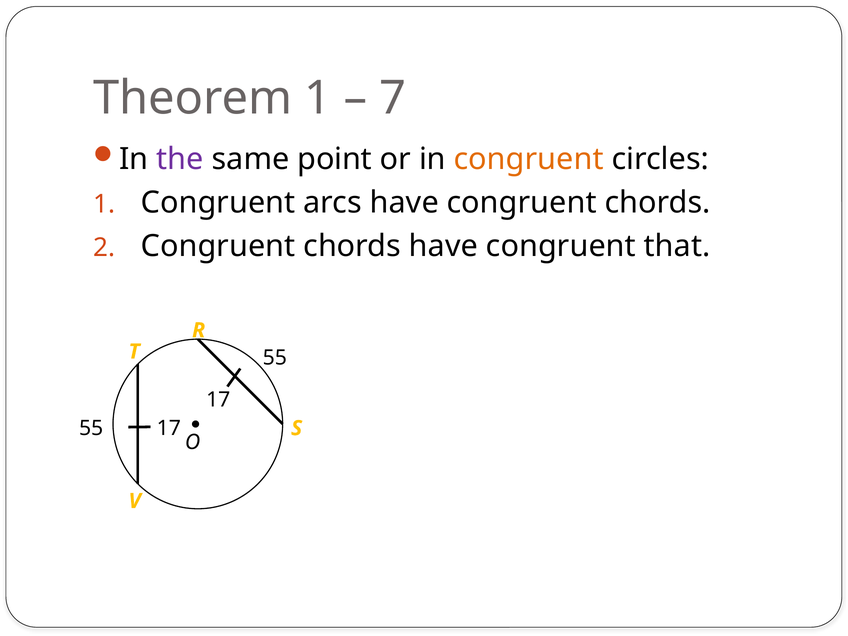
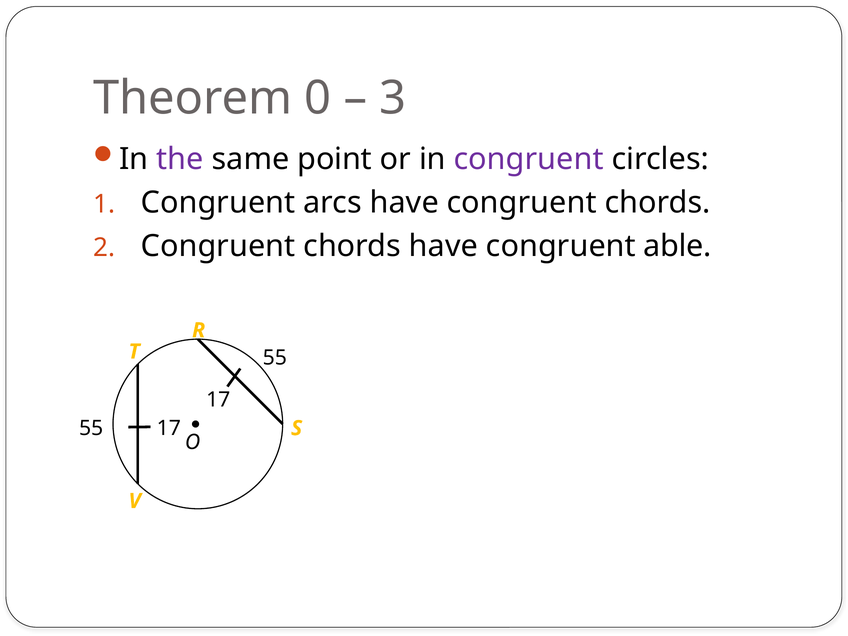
Theorem 1: 1 -> 0
7: 7 -> 3
congruent at (529, 159) colour: orange -> purple
that: that -> able
